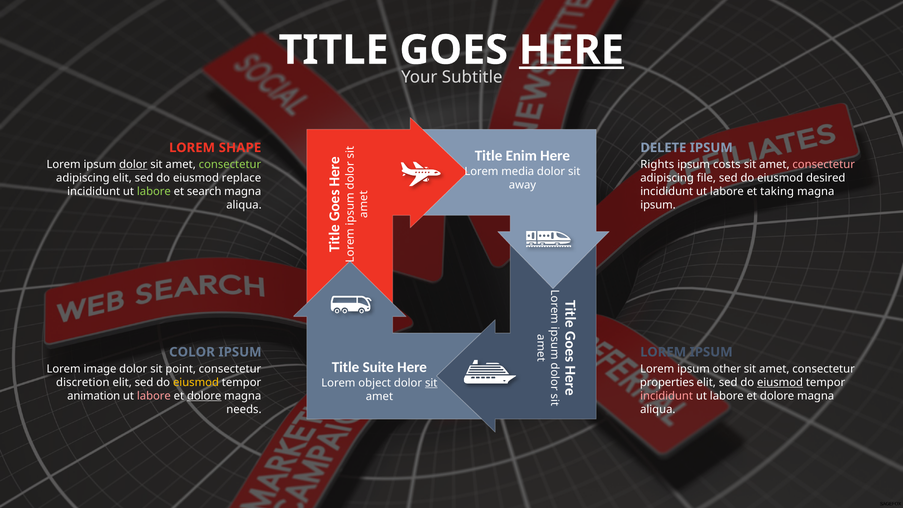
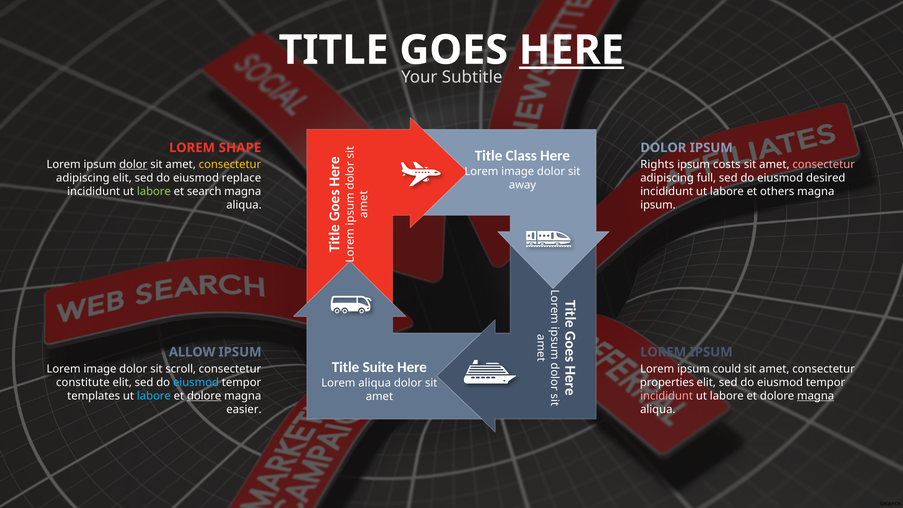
DELETE at (663, 148): DELETE -> DOLOR
Enim: Enim -> Class
consectetur at (230, 165) colour: light green -> yellow
media at (518, 171): media -> image
file: file -> full
taking: taking -> others
COLOR: COLOR -> ALLOW
point: point -> scroll
other: other -> could
discretion: discretion -> constitute
eiusmod at (196, 382) colour: yellow -> light blue
eiusmod at (780, 382) underline: present -> none
Lorem object: object -> aliqua
sit at (431, 383) underline: present -> none
animation: animation -> templates
labore at (154, 396) colour: pink -> light blue
magna at (816, 396) underline: none -> present
needs: needs -> easier
